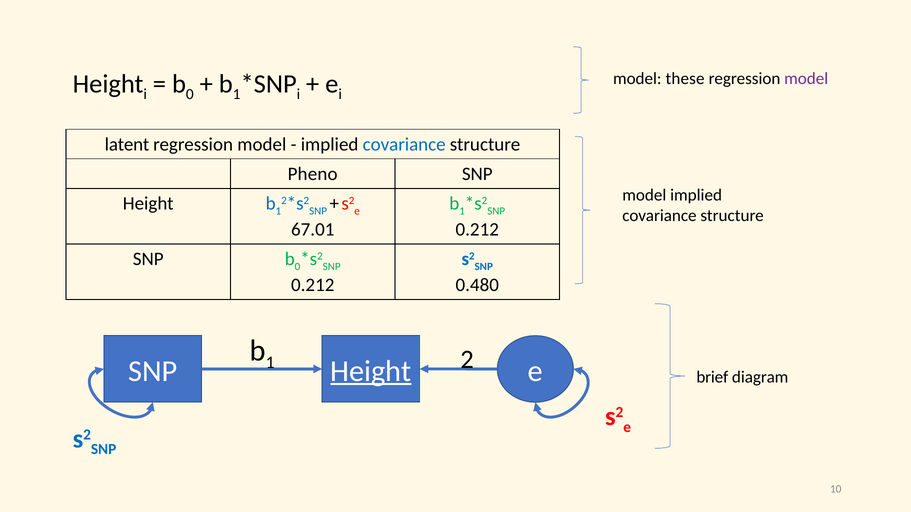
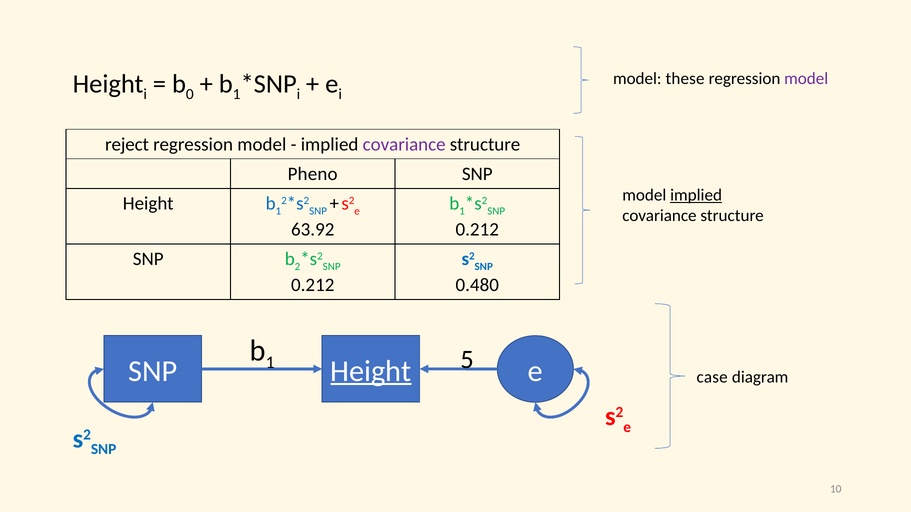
latent: latent -> reject
covariance at (404, 145) colour: blue -> purple
implied at (696, 195) underline: none -> present
67.01: 67.01 -> 63.92
0 at (298, 267): 0 -> 2
2: 2 -> 5
brief: brief -> case
